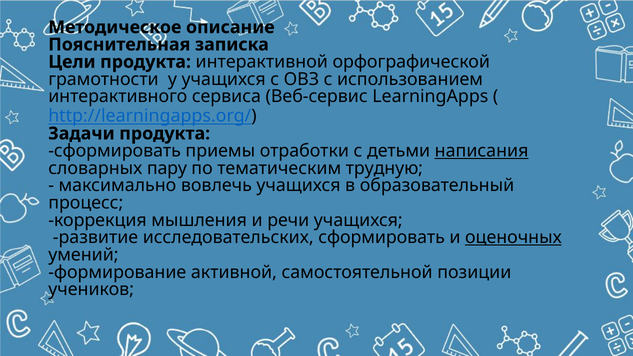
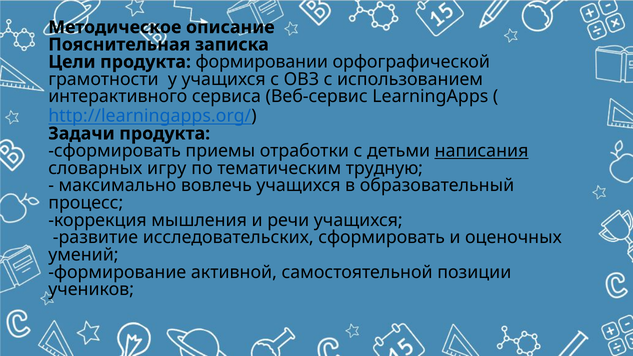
интерактивной: интерактивной -> формировании
пару: пару -> игру
оценочных underline: present -> none
